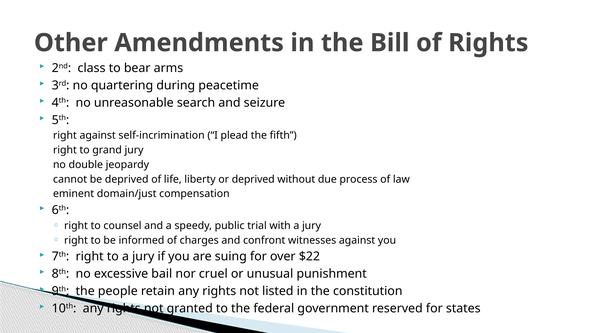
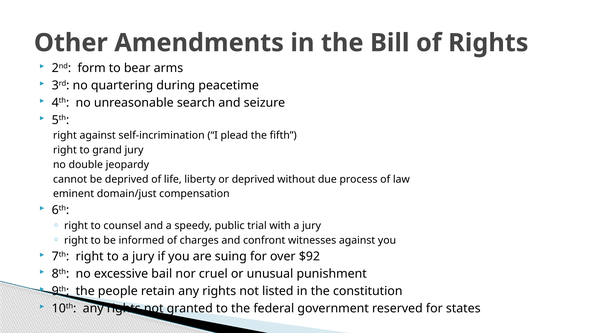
class: class -> form
$22: $22 -> $92
